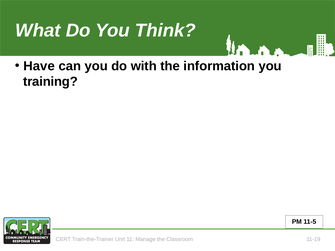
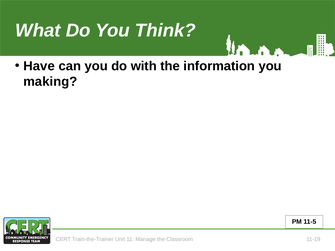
training: training -> making
